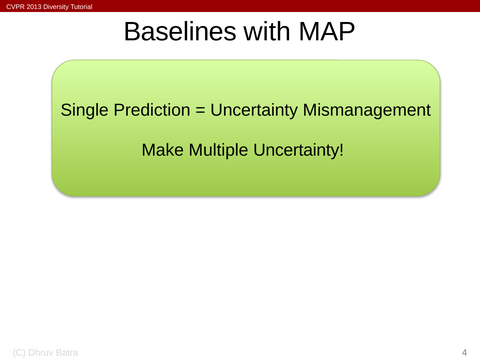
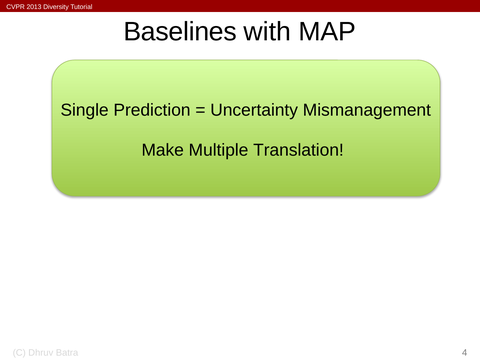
Uncertainty at (299, 150): Uncertainty -> Translation
